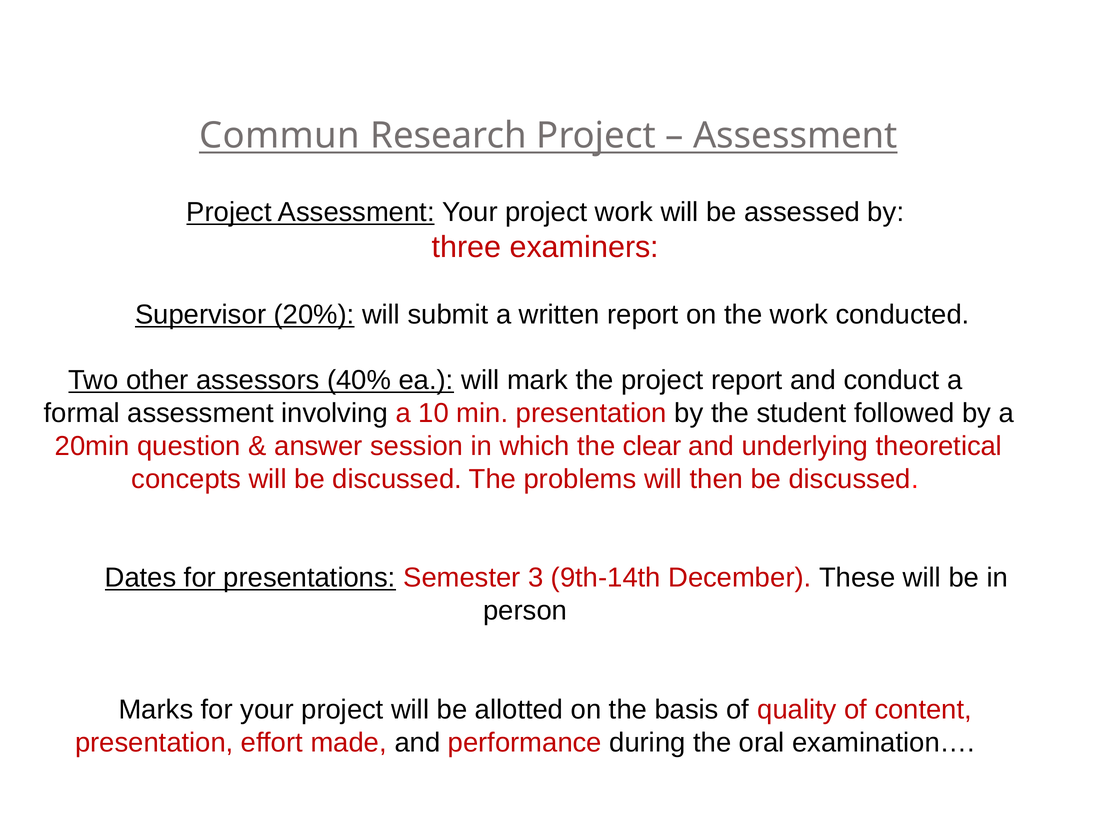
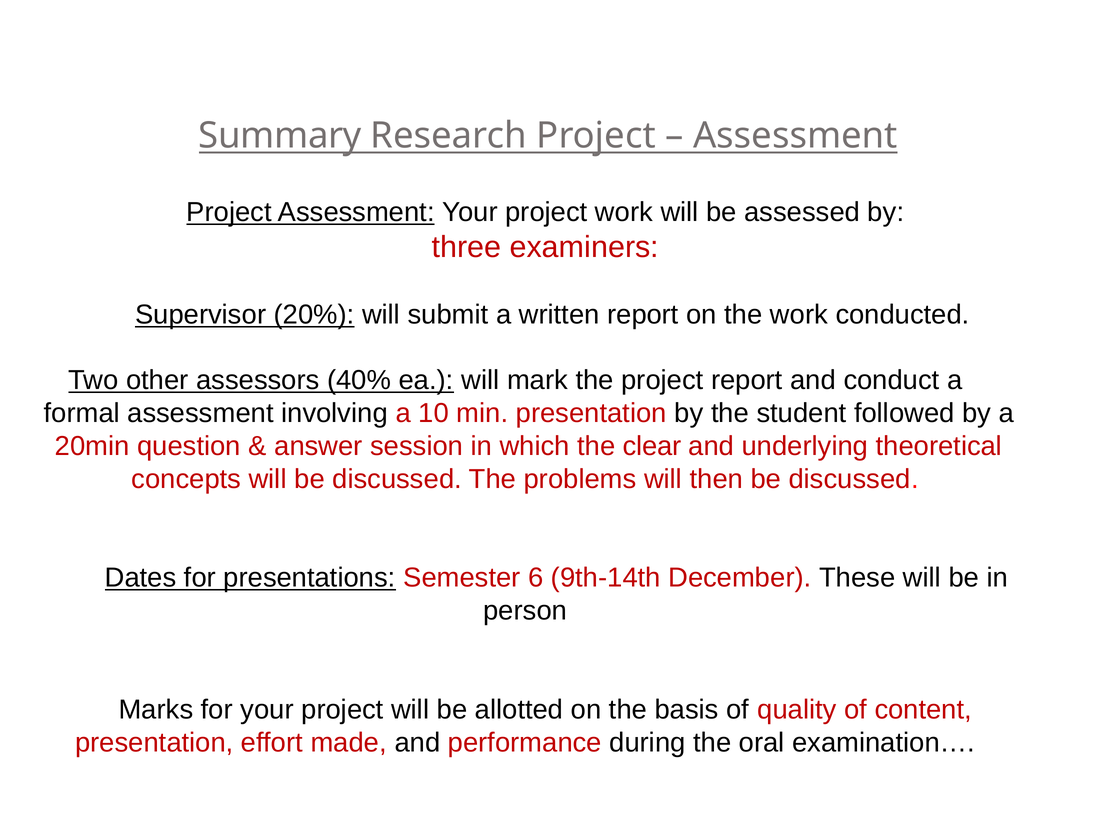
Commun: Commun -> Summary
3: 3 -> 6
